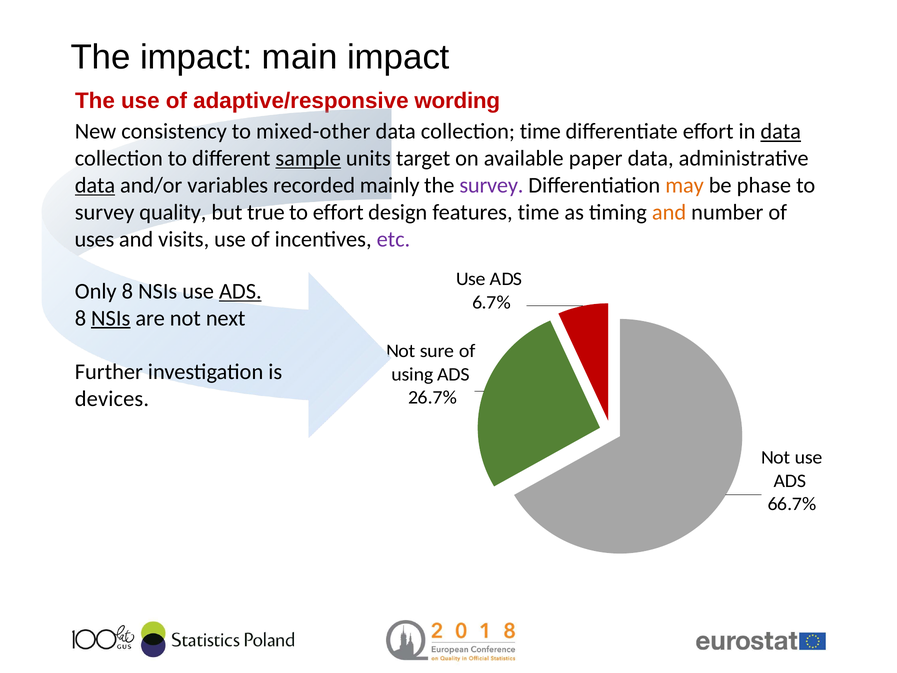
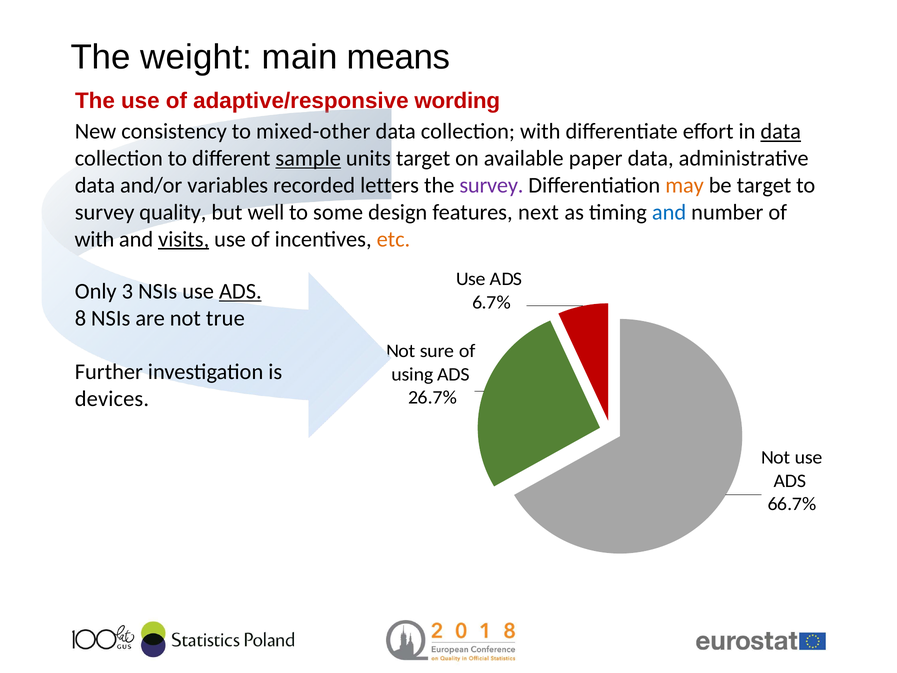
The impact: impact -> weight
main impact: impact -> means
collection time: time -> with
data at (95, 185) underline: present -> none
mainly: mainly -> letters
be phase: phase -> target
true: true -> well
to effort: effort -> some
features time: time -> next
and at (669, 212) colour: orange -> blue
uses at (94, 239): uses -> with
visits underline: none -> present
etc colour: purple -> orange
Only 8: 8 -> 3
NSIs at (111, 318) underline: present -> none
next: next -> true
